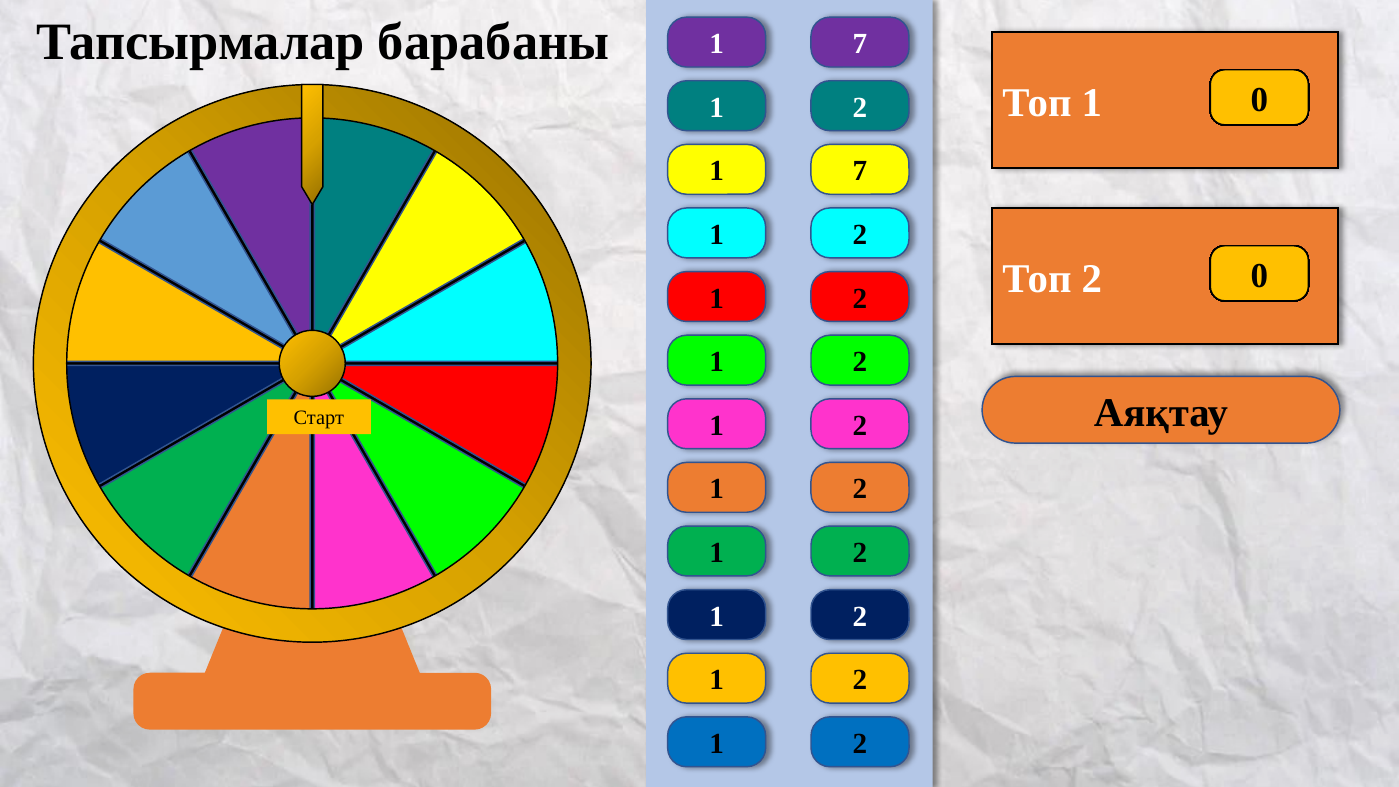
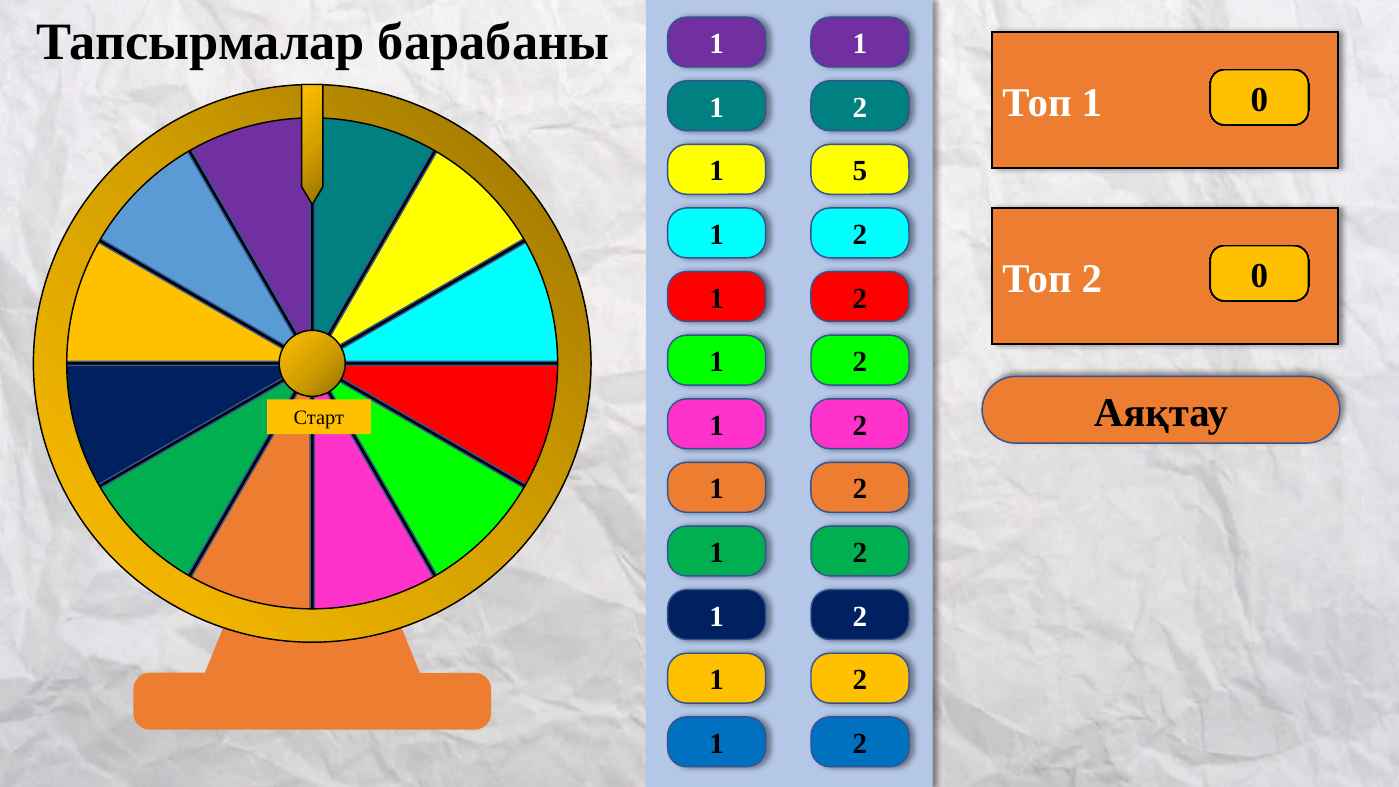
7 at (860, 44): 7 -> 1
7 at (860, 171): 7 -> 5
